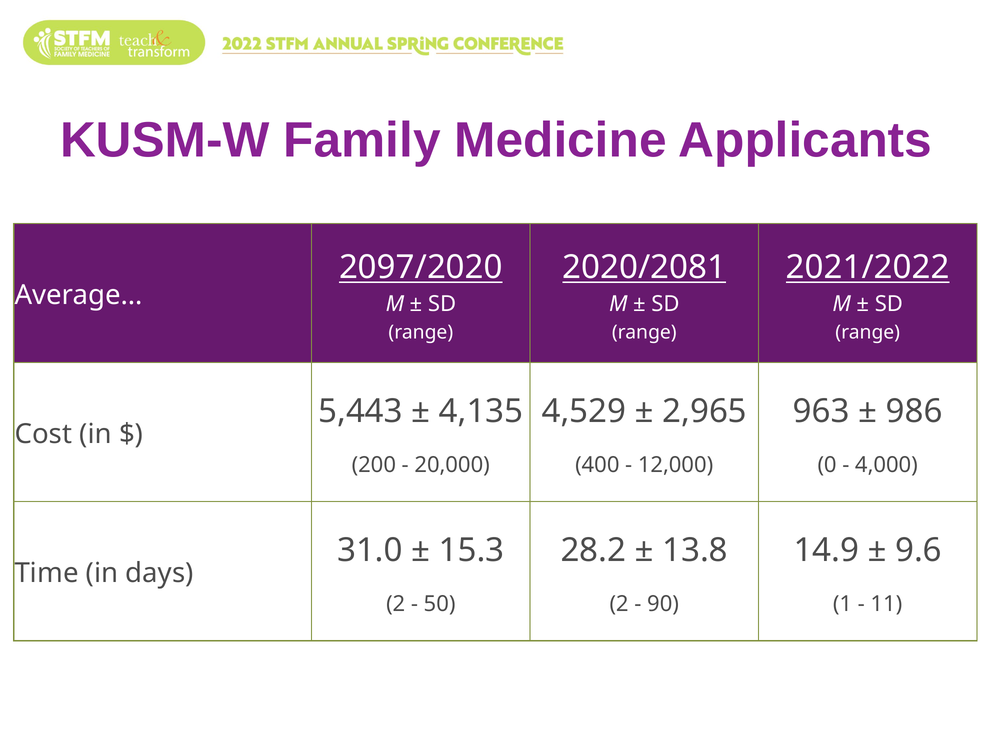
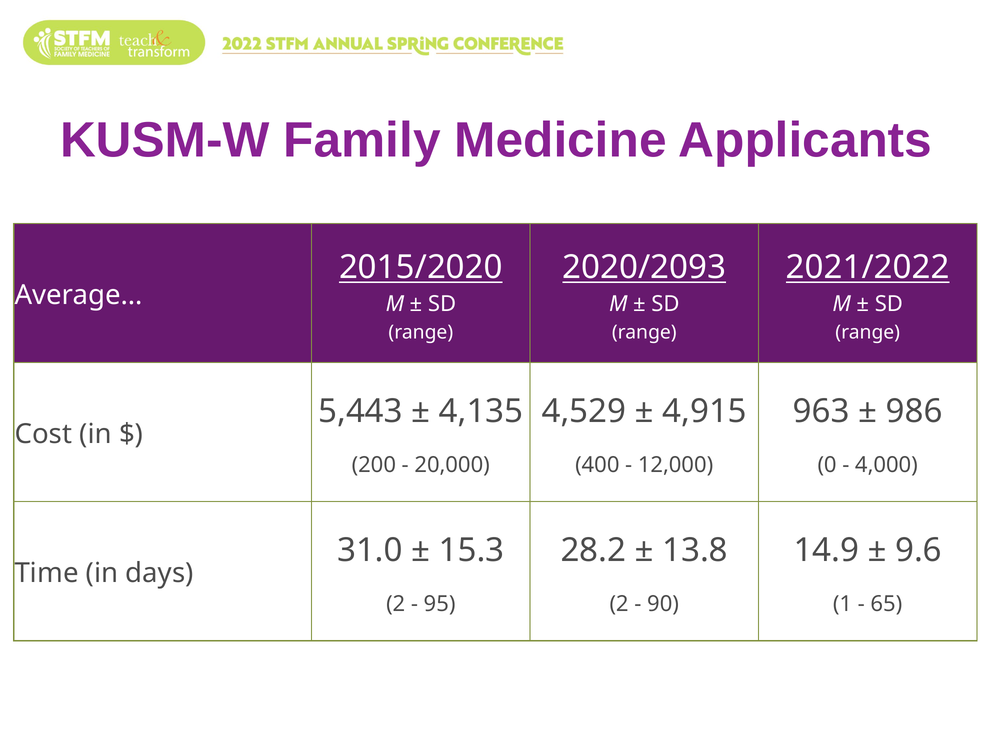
2097/2020: 2097/2020 -> 2015/2020
2020/2081: 2020/2081 -> 2020/2093
2,965: 2,965 -> 4,915
50: 50 -> 95
11: 11 -> 65
